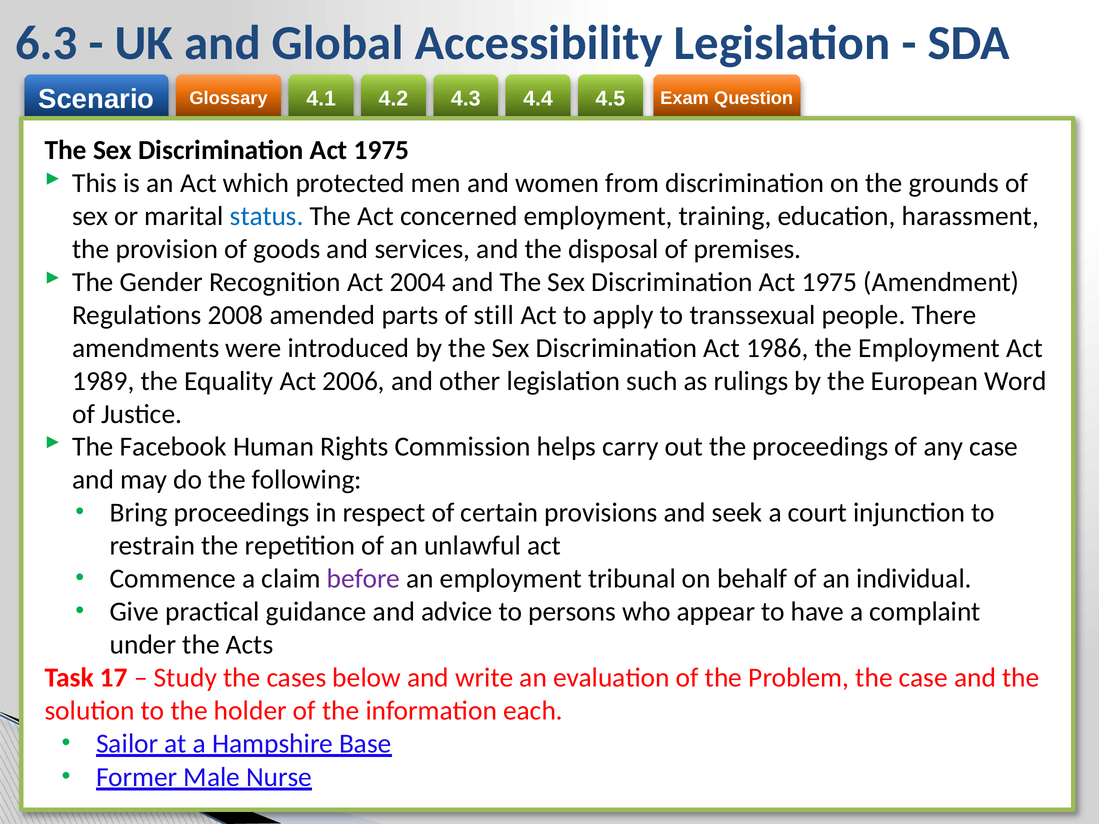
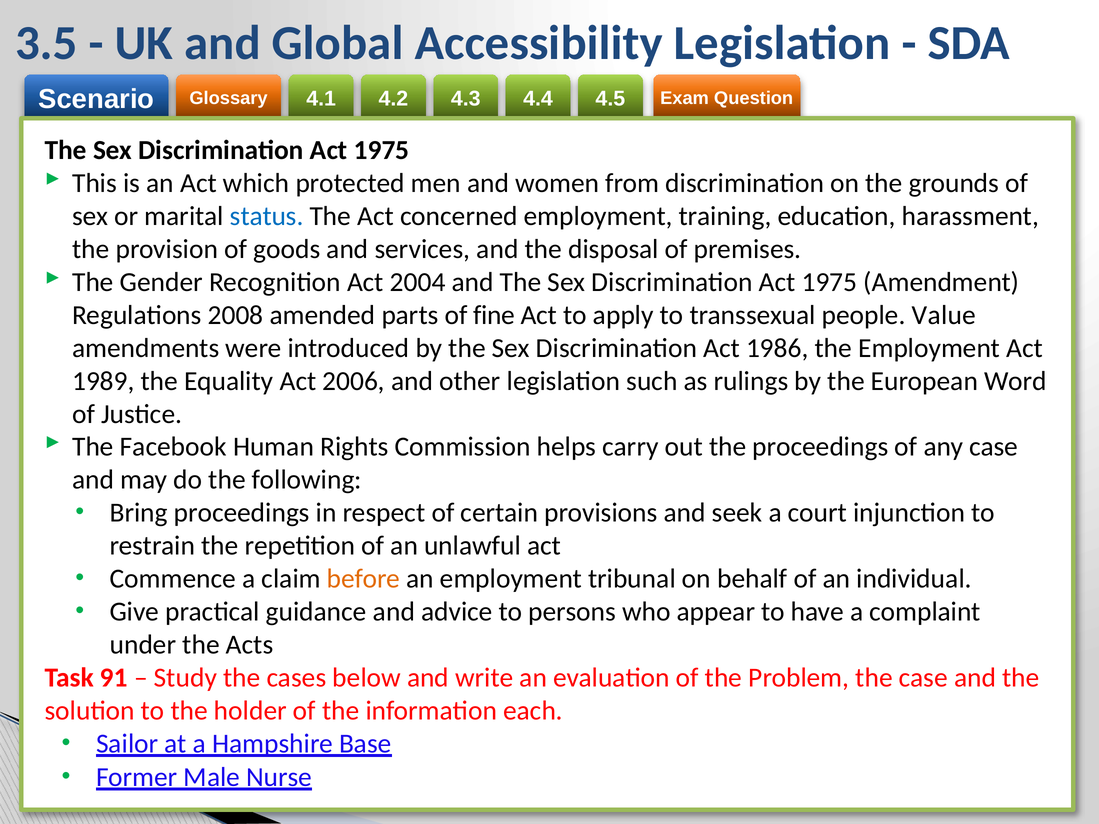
6.3: 6.3 -> 3.5
still: still -> fine
There: There -> Value
before colour: purple -> orange
17: 17 -> 91
